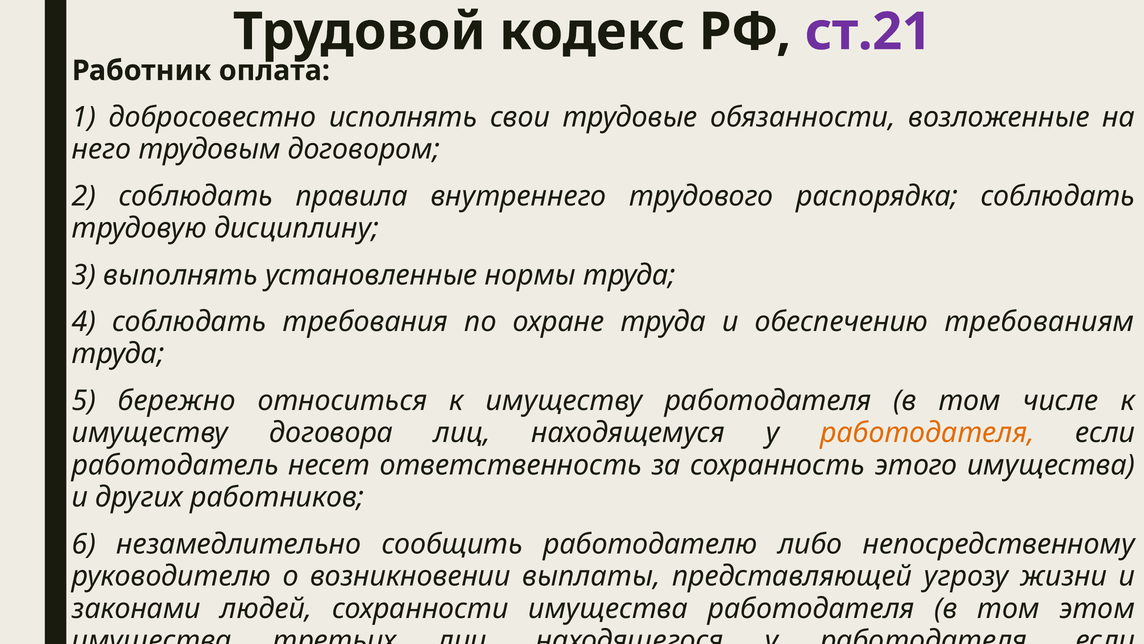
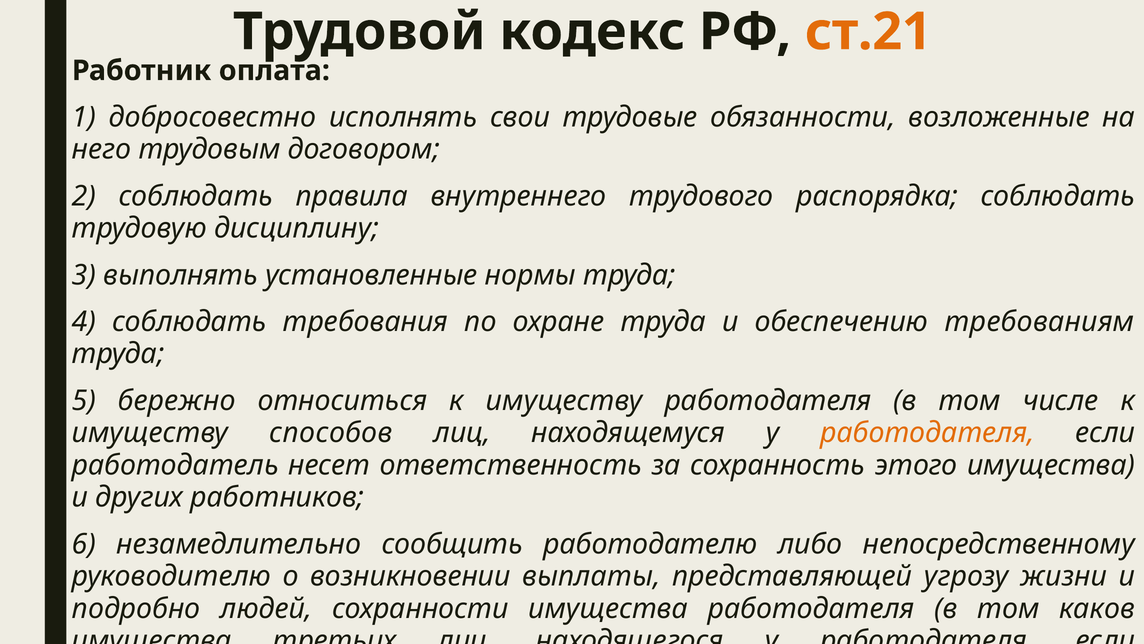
ст.21 colour: purple -> orange
договора: договора -> способов
законами: законами -> подробно
этом: этом -> каков
